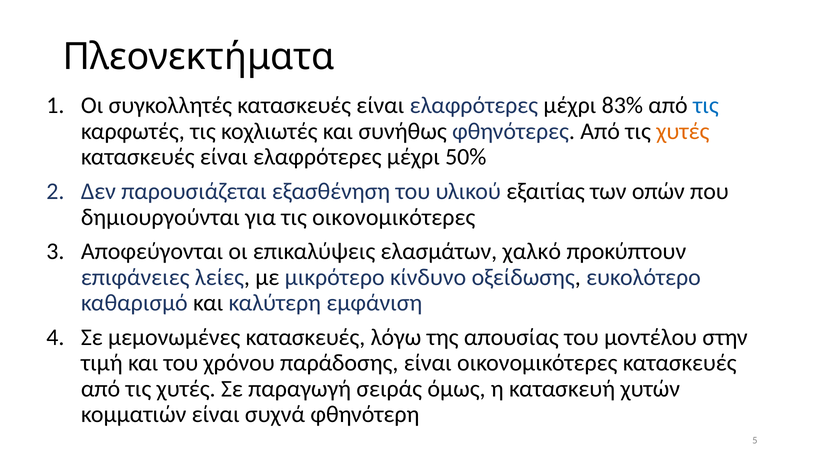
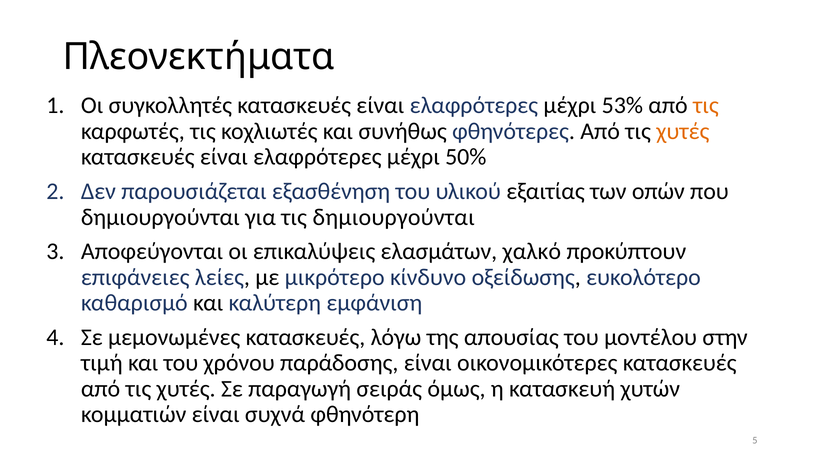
83%: 83% -> 53%
τις at (706, 106) colour: blue -> orange
τις οικονομικότερες: οικονομικότερες -> δημιουργούνται
